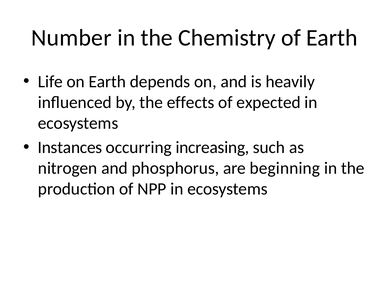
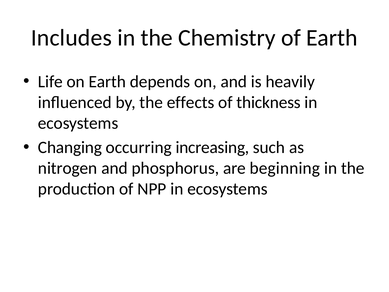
Number: Number -> Includes
expected: expected -> thickness
Instances: Instances -> Changing
